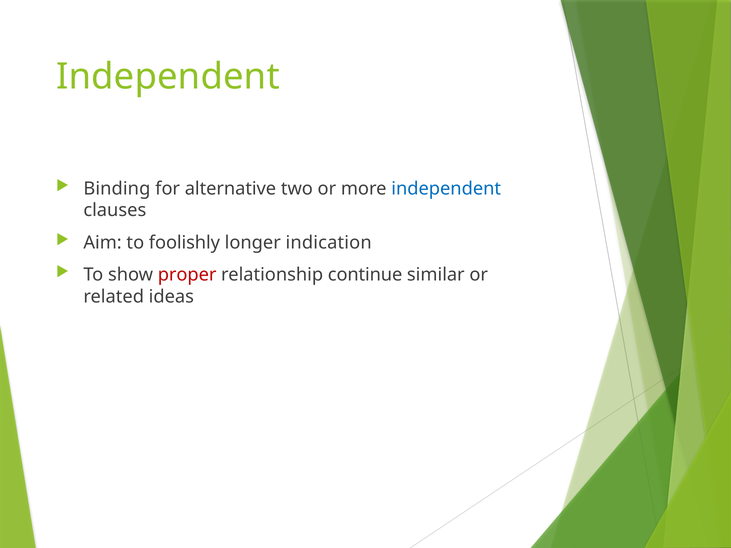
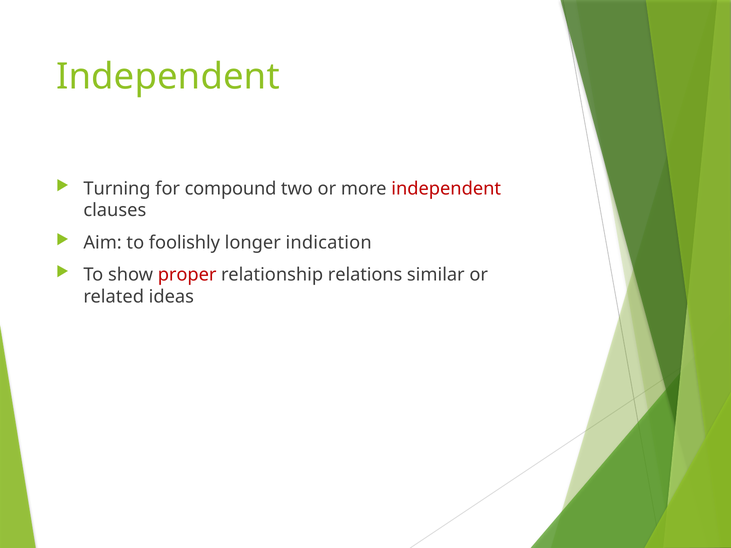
Binding: Binding -> Turning
alternative: alternative -> compound
independent at (446, 189) colour: blue -> red
continue: continue -> relations
